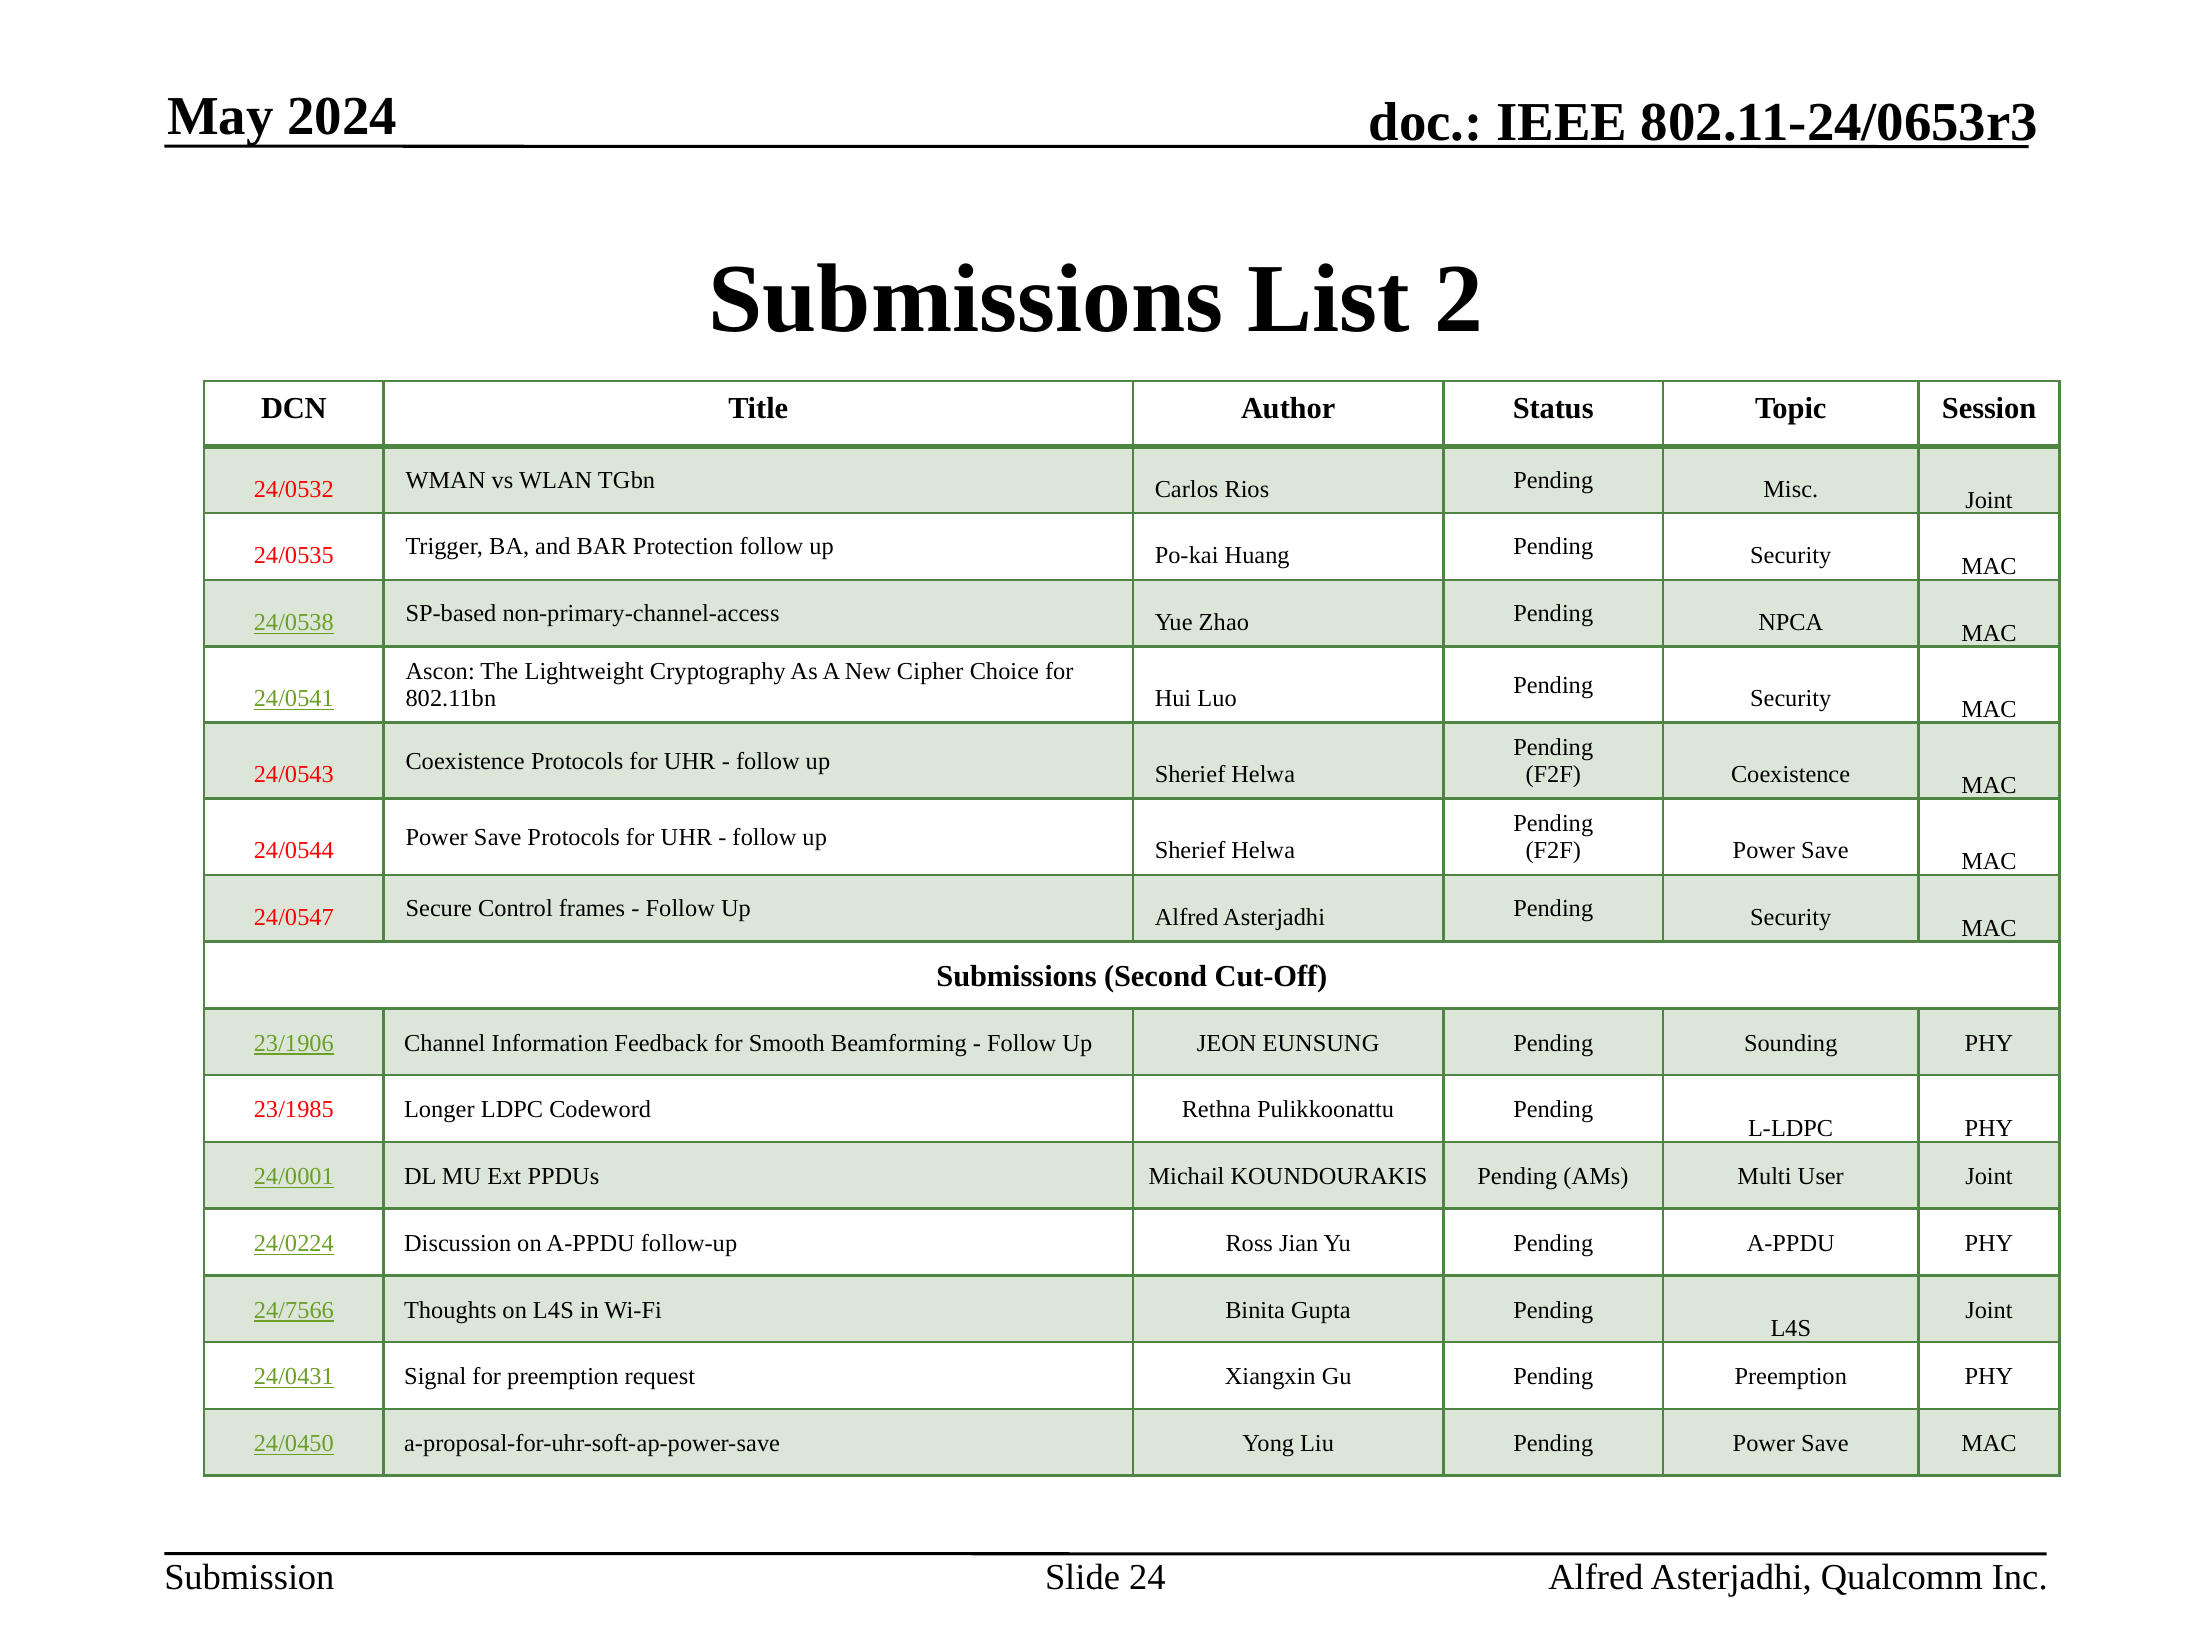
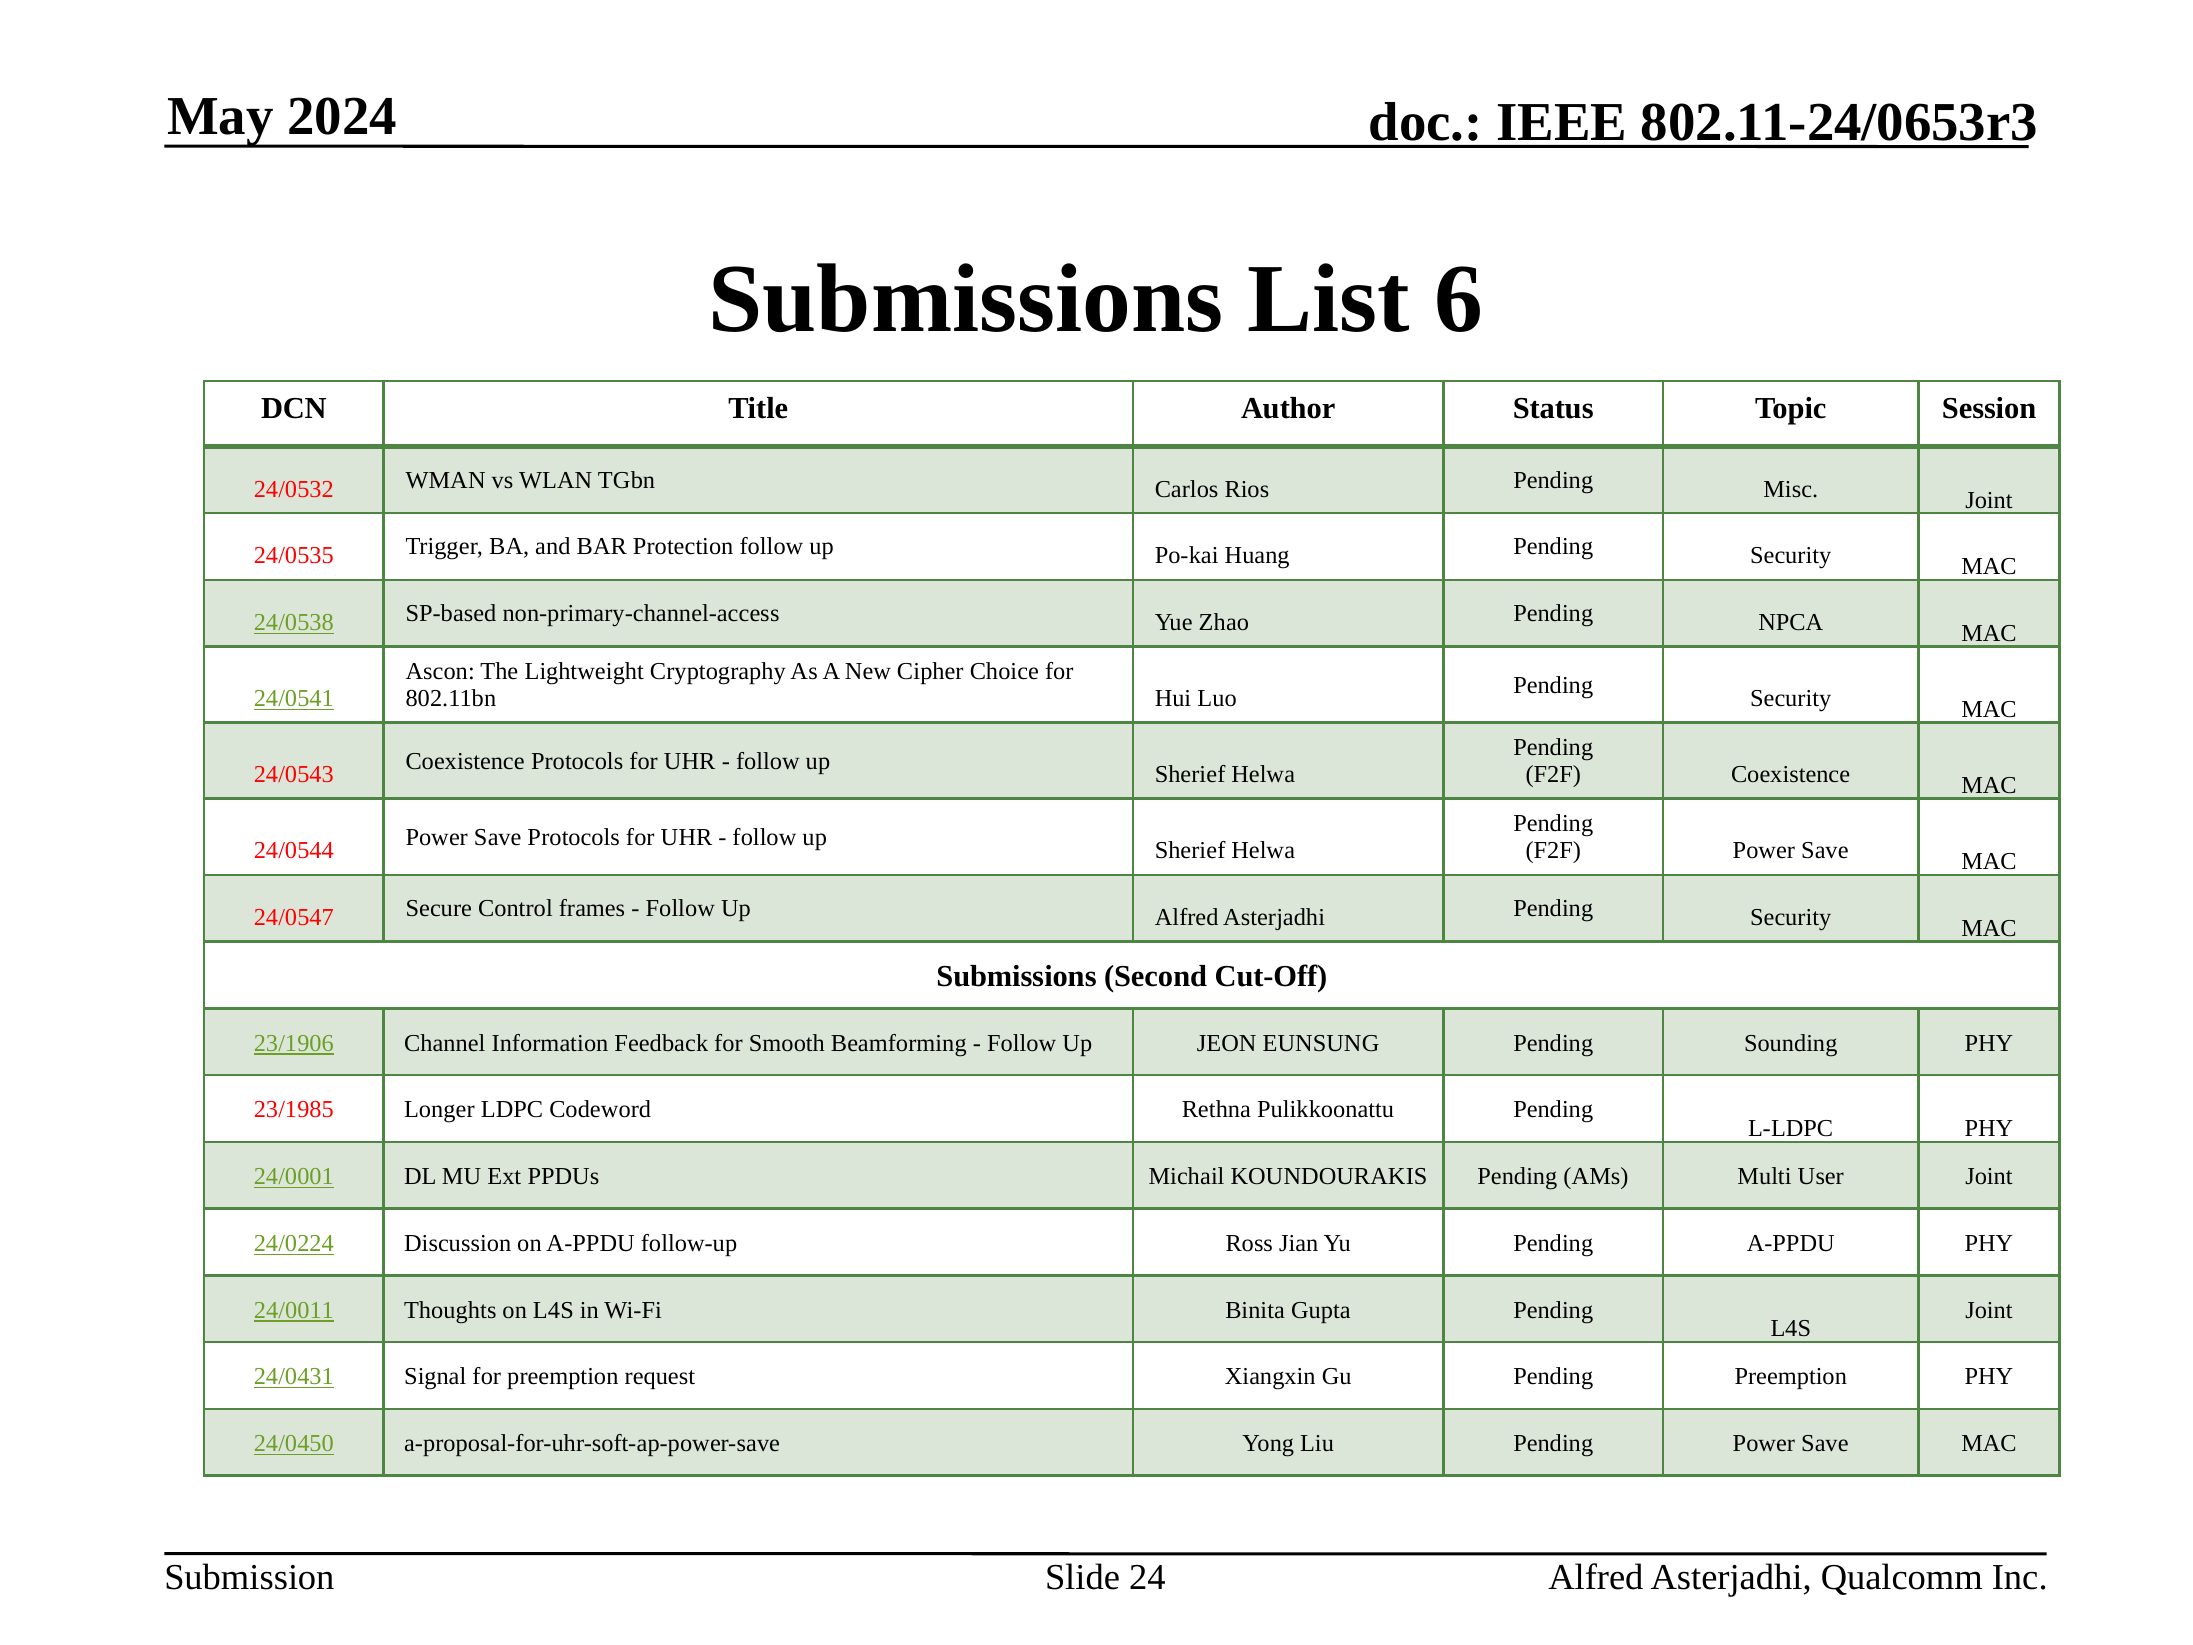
2: 2 -> 6
24/7566: 24/7566 -> 24/0011
